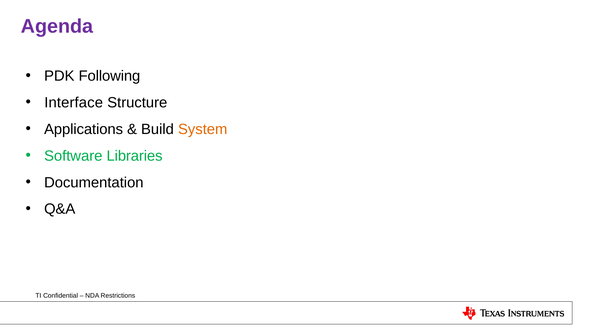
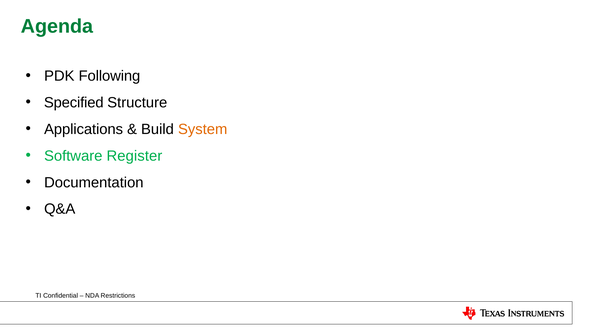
Agenda colour: purple -> green
Interface: Interface -> Specified
Libraries: Libraries -> Register
